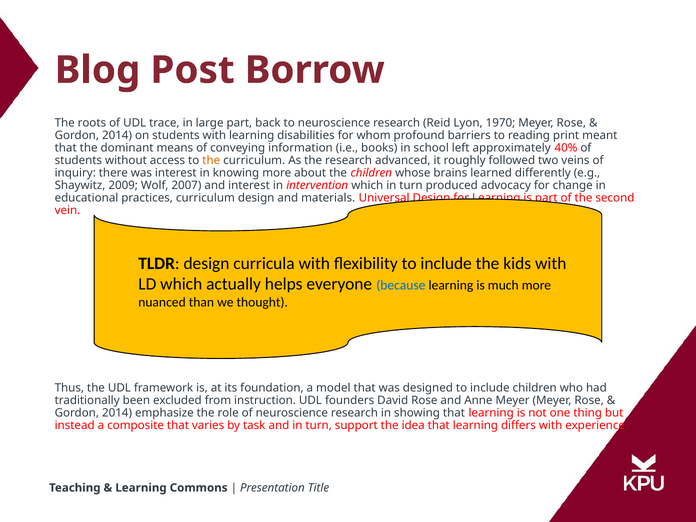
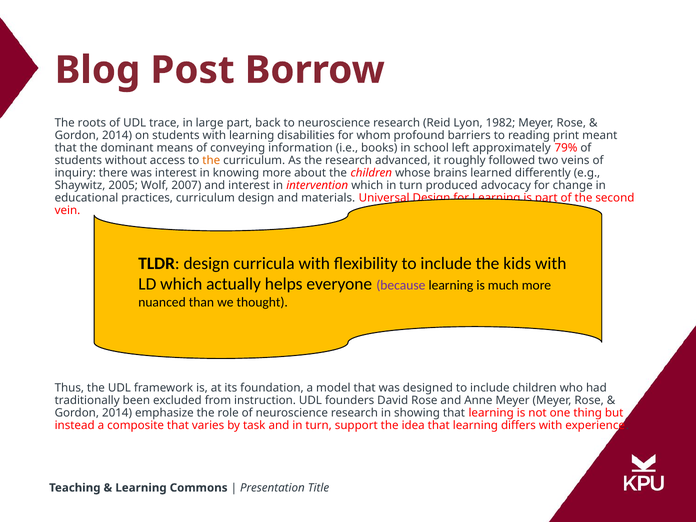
1970: 1970 -> 1982
40%: 40% -> 79%
2009: 2009 -> 2005
because colour: blue -> purple
